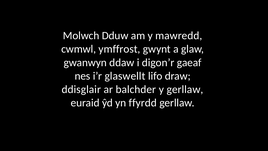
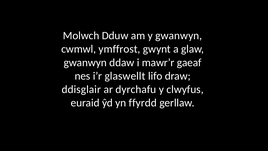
y mawredd: mawredd -> gwanwyn
digon’r: digon’r -> mawr’r
balchder: balchder -> dyrchafu
y gerllaw: gerllaw -> clwyfus
